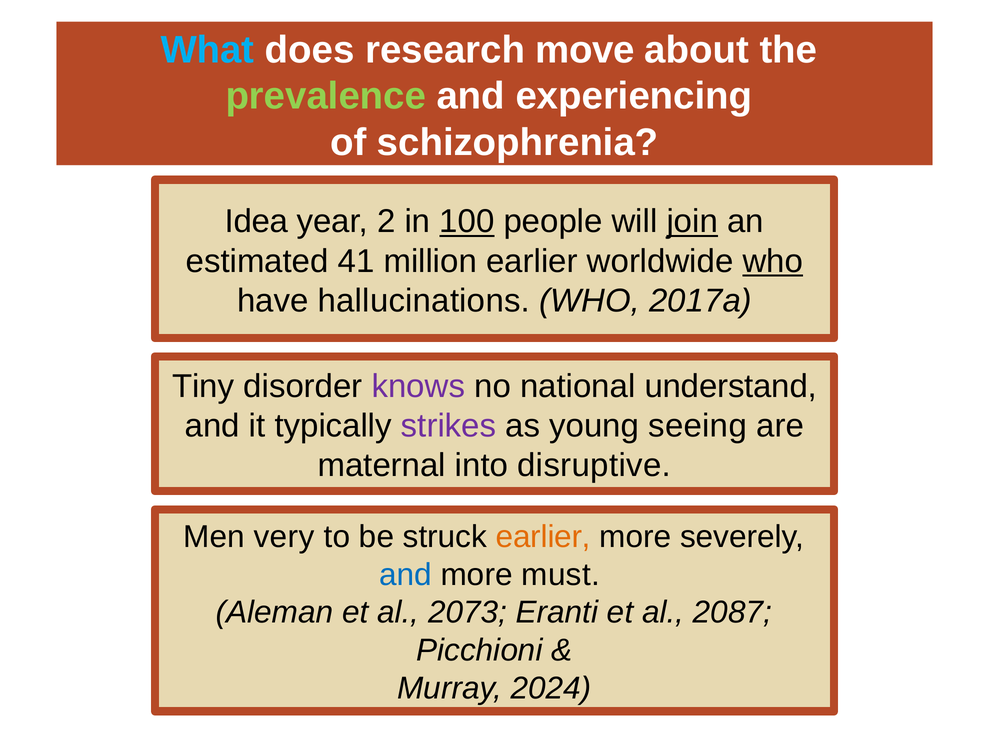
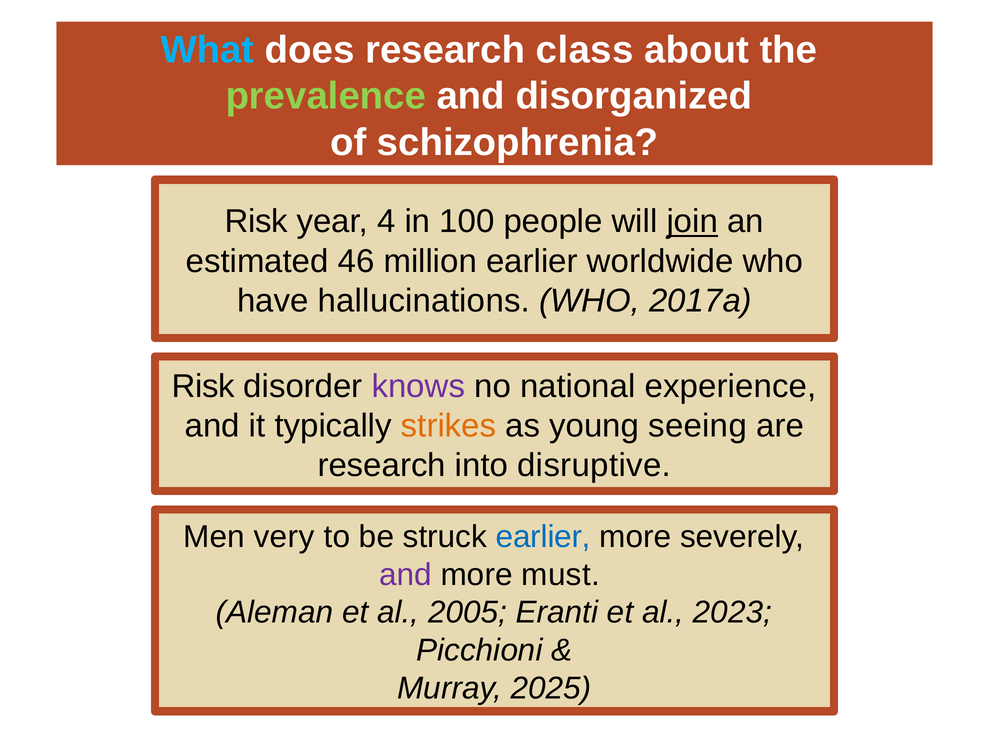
move: move -> class
experiencing: experiencing -> disorganized
Idea at (256, 222): Idea -> Risk
2: 2 -> 4
100 underline: present -> none
41: 41 -> 46
who at (773, 261) underline: present -> none
Tiny at (203, 386): Tiny -> Risk
understand: understand -> experience
strikes colour: purple -> orange
maternal at (382, 465): maternal -> research
earlier at (543, 537) colour: orange -> blue
and at (406, 574) colour: blue -> purple
2073: 2073 -> 2005
2087: 2087 -> 2023
2024: 2024 -> 2025
